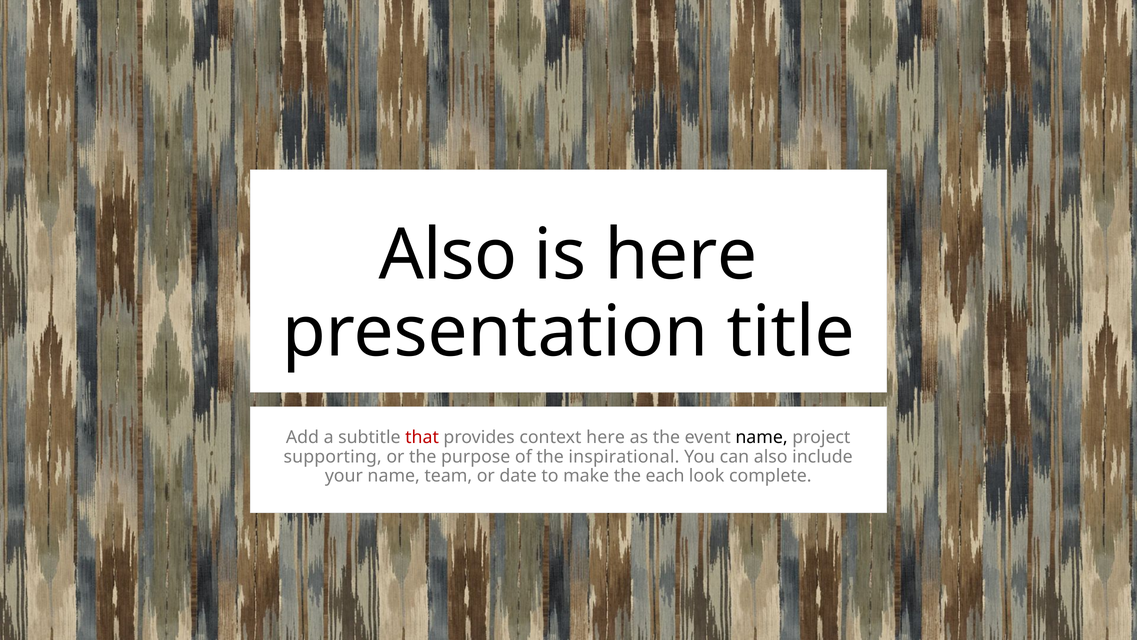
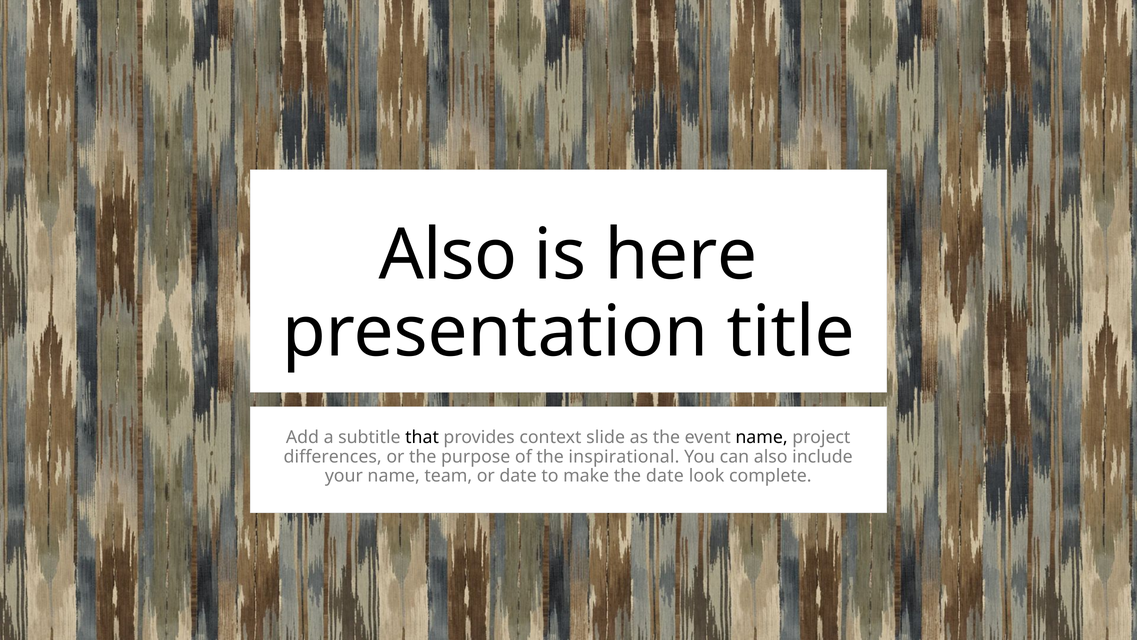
that colour: red -> black
context here: here -> slide
supporting: supporting -> differences
the each: each -> date
